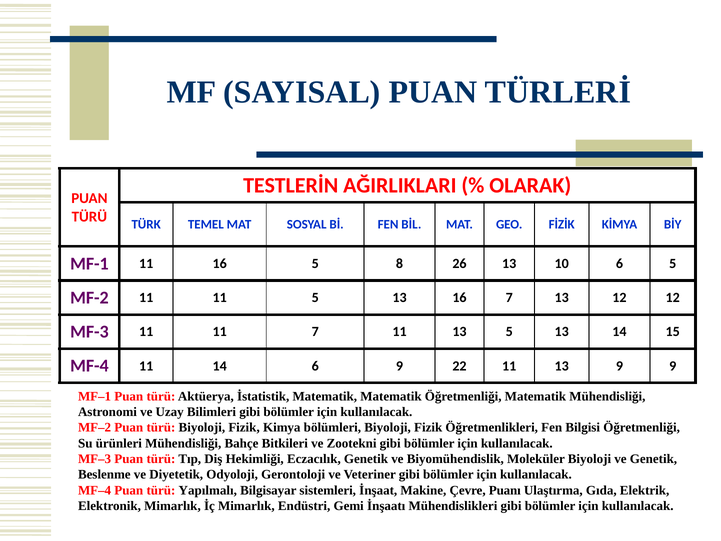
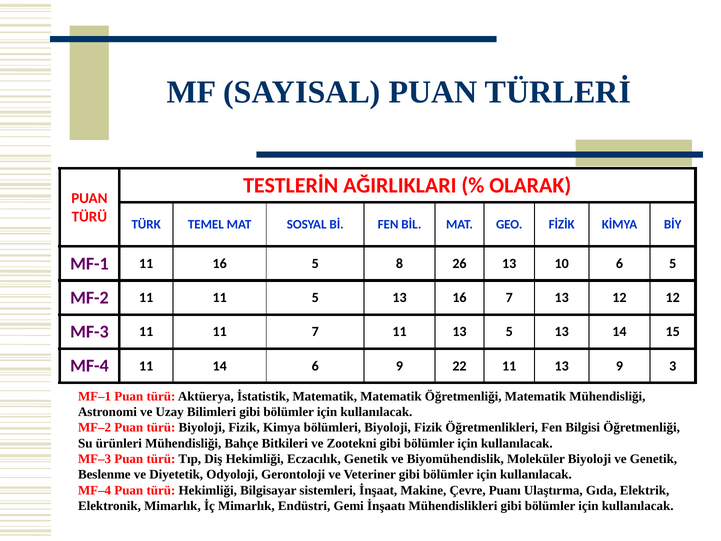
9 9: 9 -> 3
türü Yapılmalı: Yapılmalı -> Hekimliği
